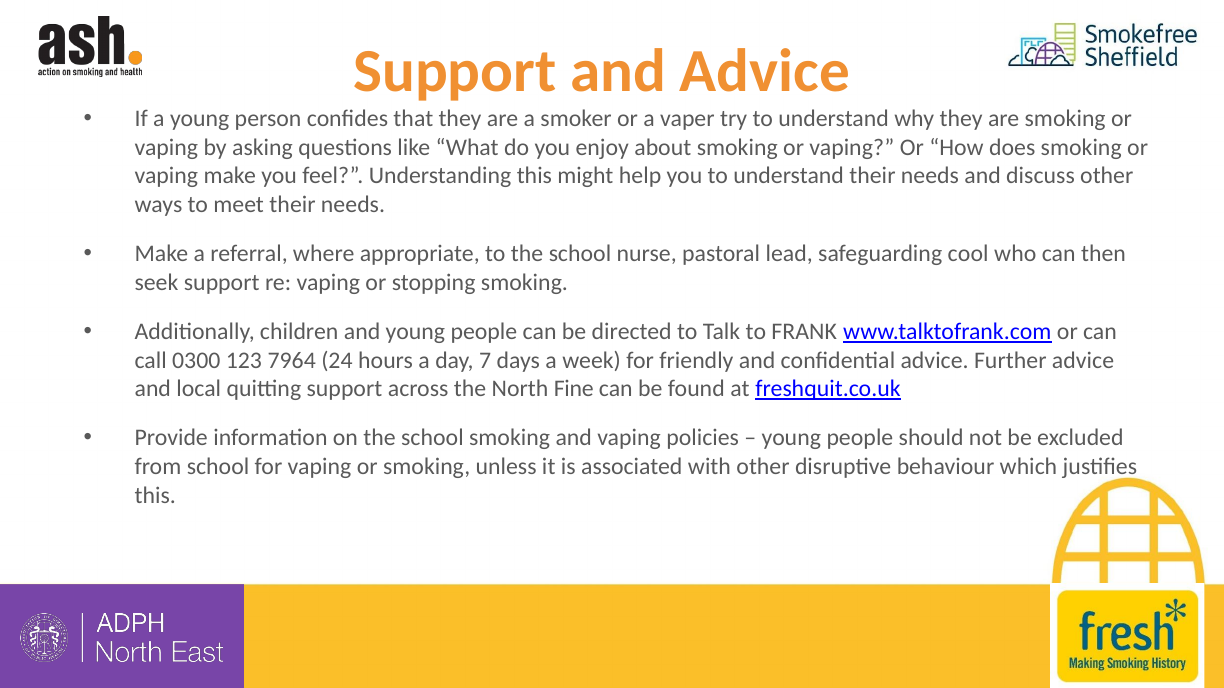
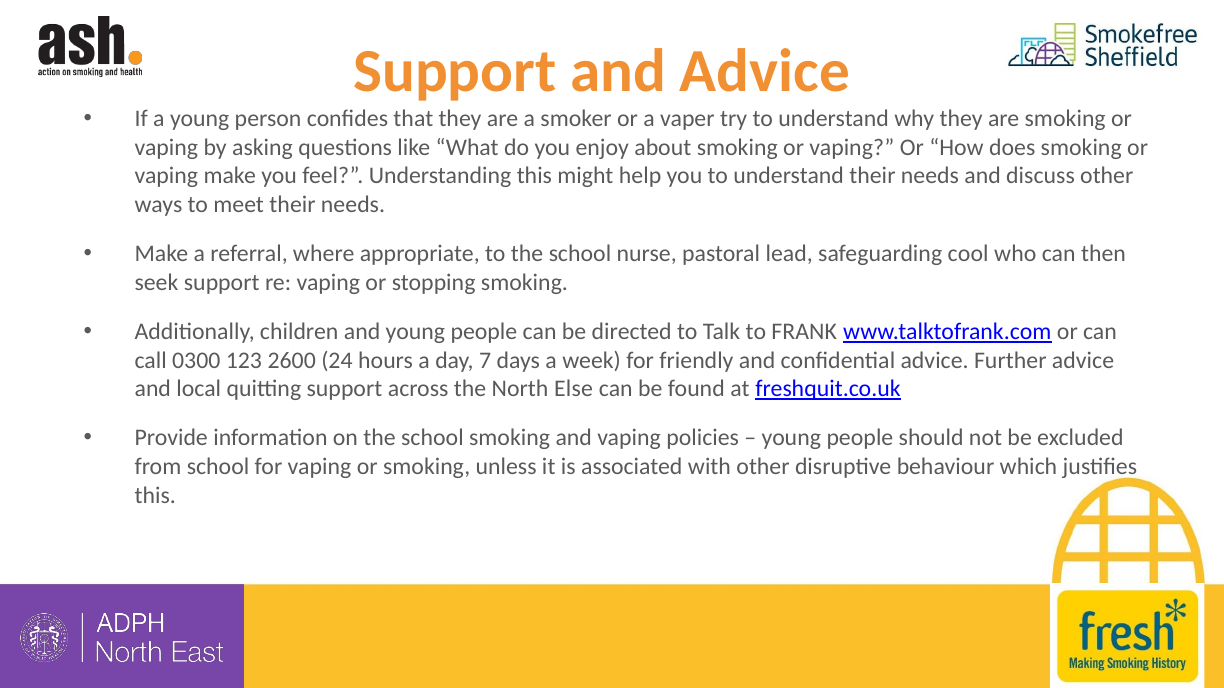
7964: 7964 -> 2600
Fine: Fine -> Else
